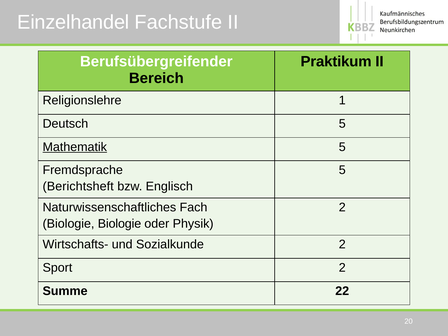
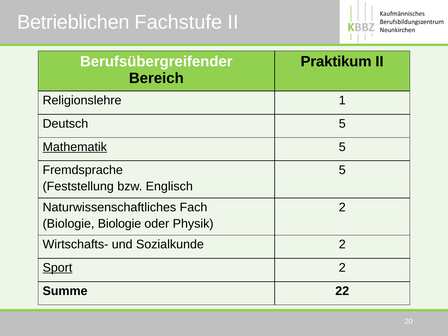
Einzelhandel: Einzelhandel -> Betrieblichen
Berichtsheft: Berichtsheft -> Feststellung
Sport underline: none -> present
